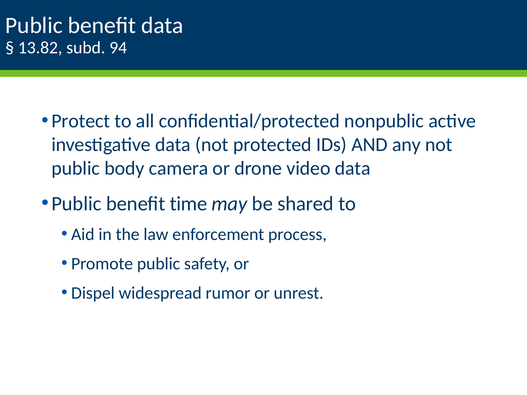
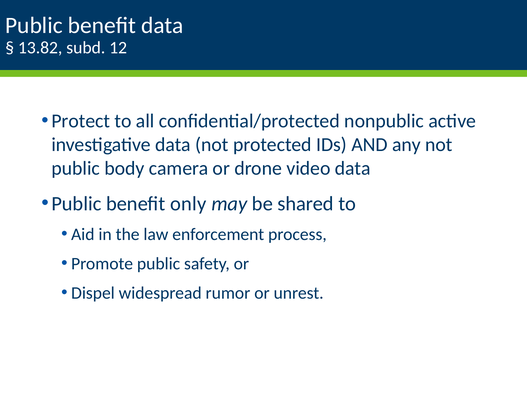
94: 94 -> 12
time: time -> only
